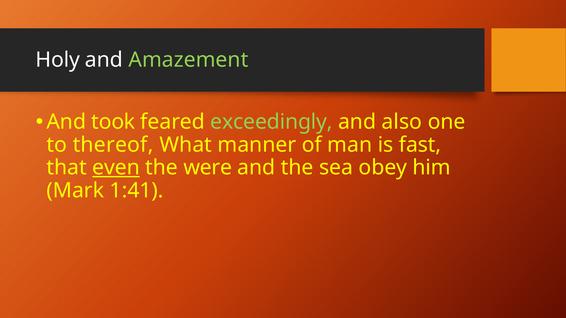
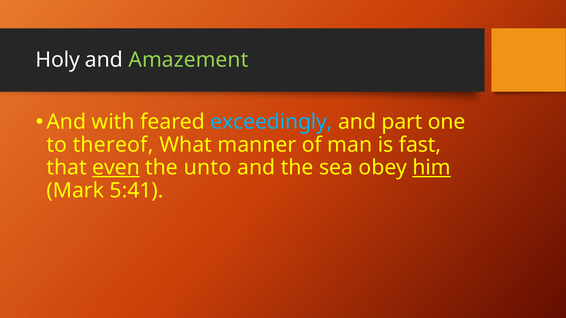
took: took -> with
exceedingly colour: light green -> light blue
also: also -> part
were: were -> unto
him underline: none -> present
1:41: 1:41 -> 5:41
